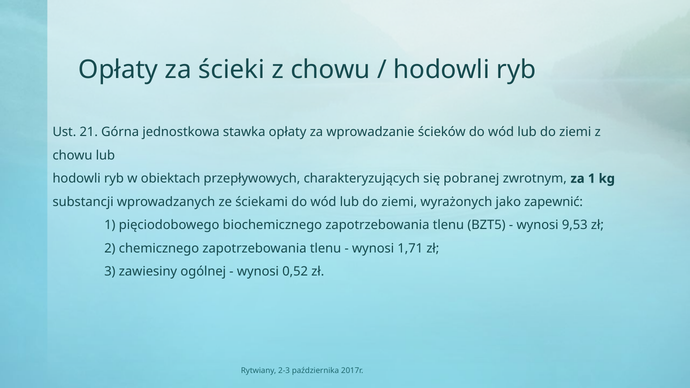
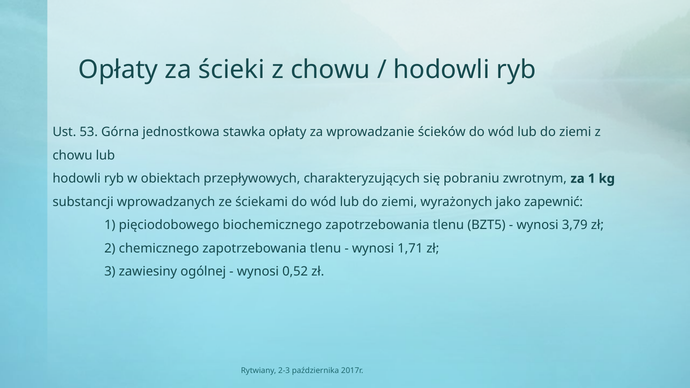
21: 21 -> 53
pobranej: pobranej -> pobraniu
9,53: 9,53 -> 3,79
